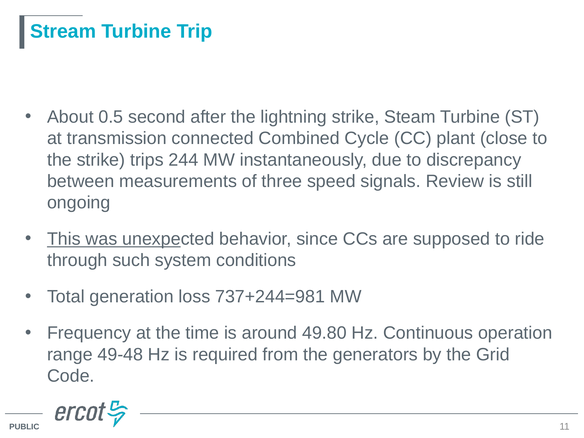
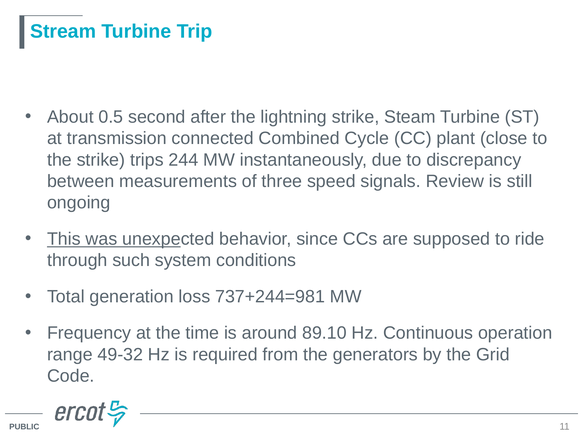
49.80: 49.80 -> 89.10
49-48: 49-48 -> 49-32
